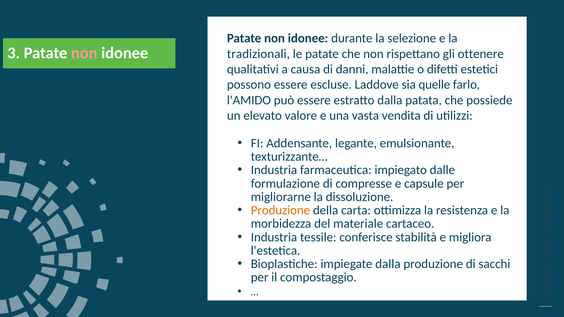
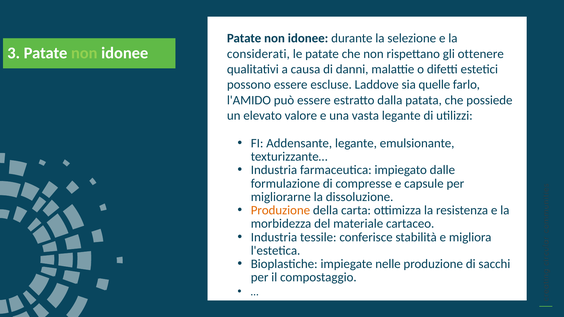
non at (84, 53) colour: pink -> light green
tradizionali: tradizionali -> considerati
vasta vendita: vendita -> legante
impiegate dalla: dalla -> nelle
